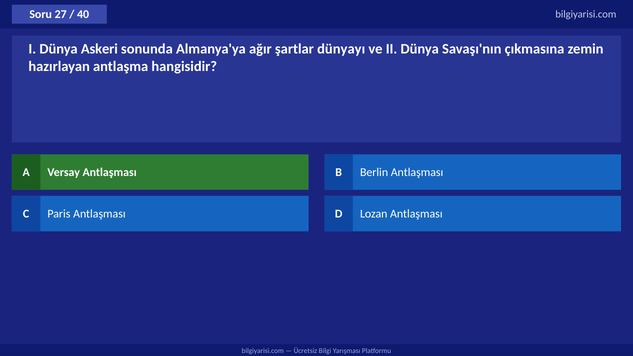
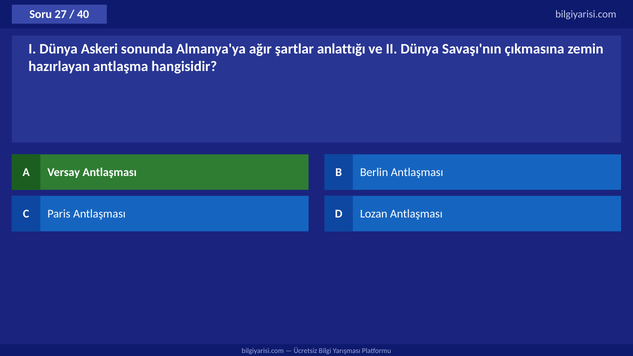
dünyayı: dünyayı -> anlattığı
